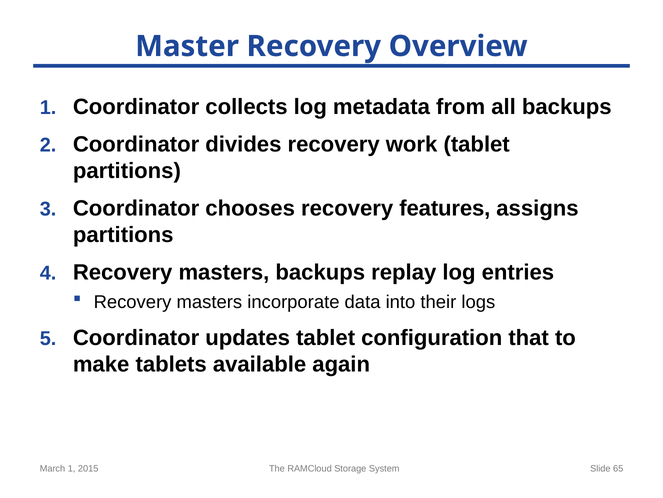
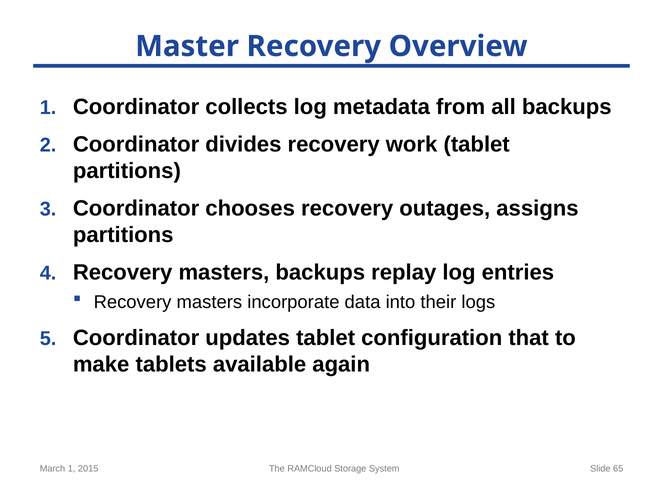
features: features -> outages
